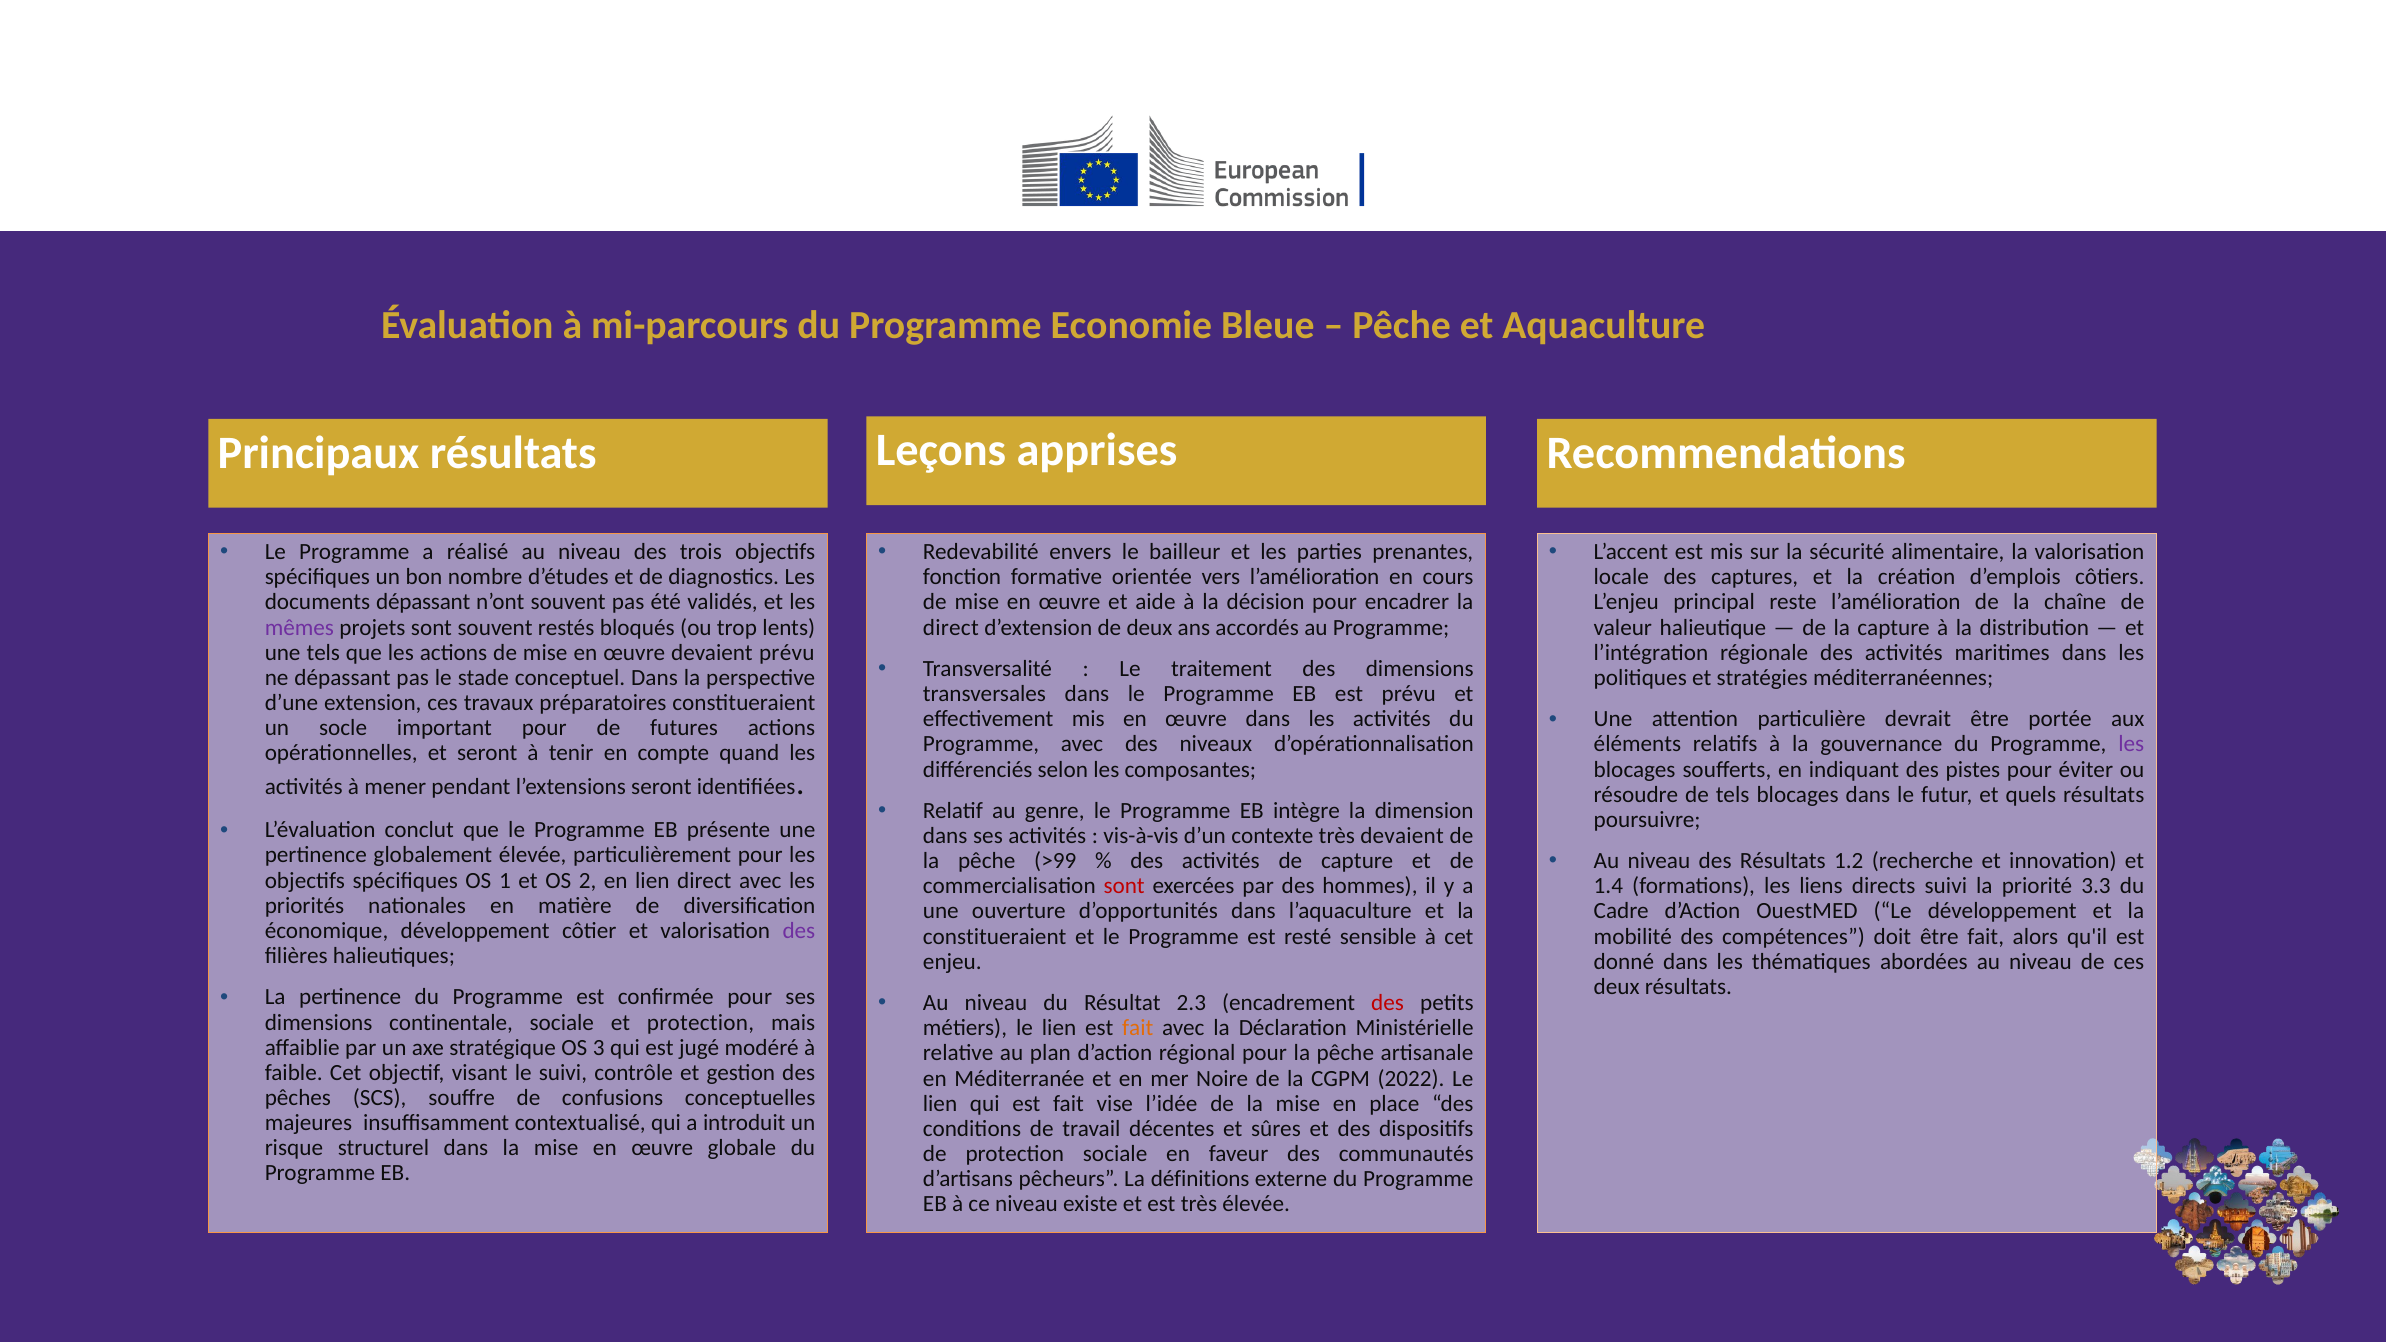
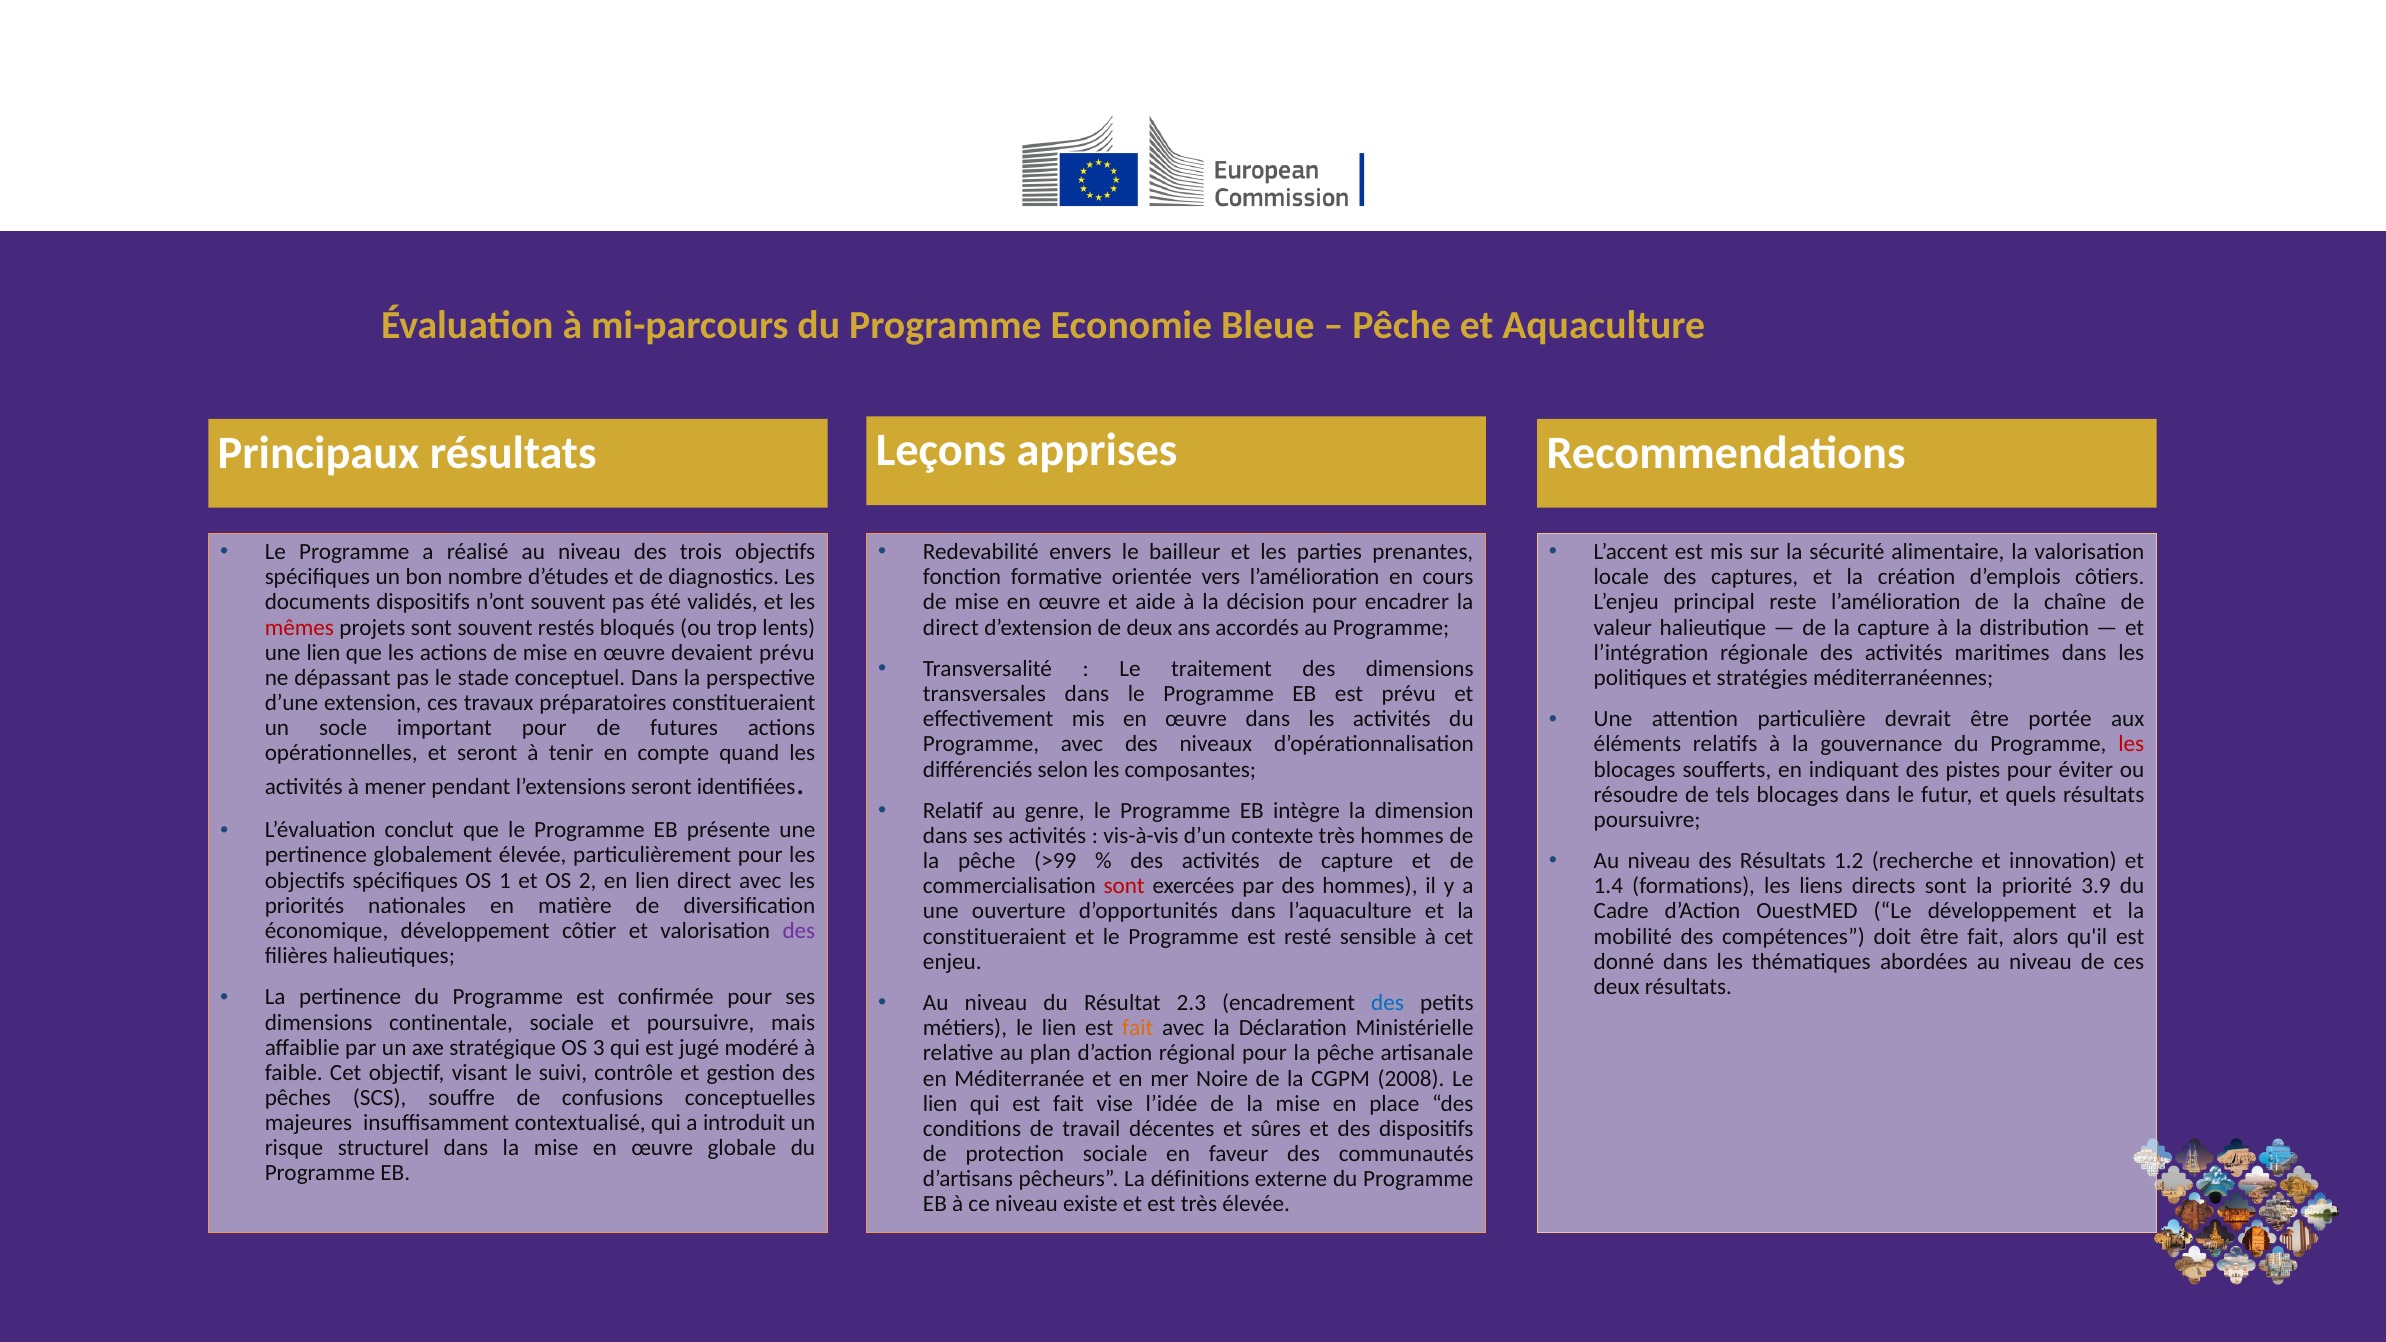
documents dépassant: dépassant -> dispositifs
mêmes colour: purple -> red
une tels: tels -> lien
les at (2131, 744) colour: purple -> red
très devaient: devaient -> hommes
directs suivi: suivi -> sont
3.3: 3.3 -> 3.9
des at (1388, 1003) colour: red -> blue
et protection: protection -> poursuivre
2022: 2022 -> 2008
